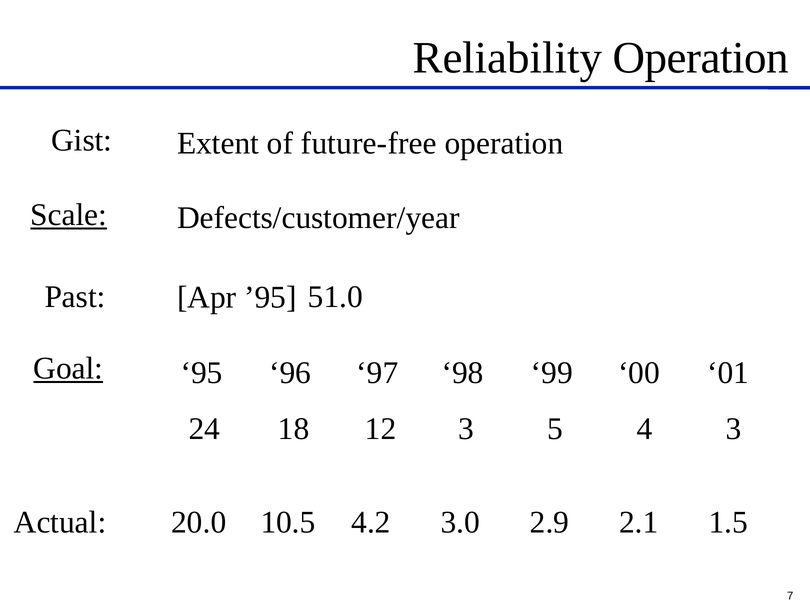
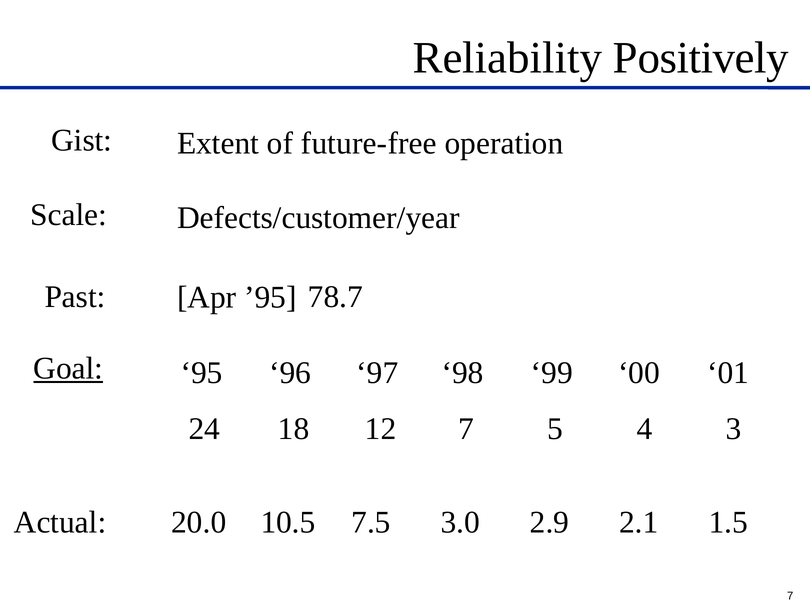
Reliability Operation: Operation -> Positively
Scale underline: present -> none
51.0: 51.0 -> 78.7
12 3: 3 -> 7
4.2: 4.2 -> 7.5
